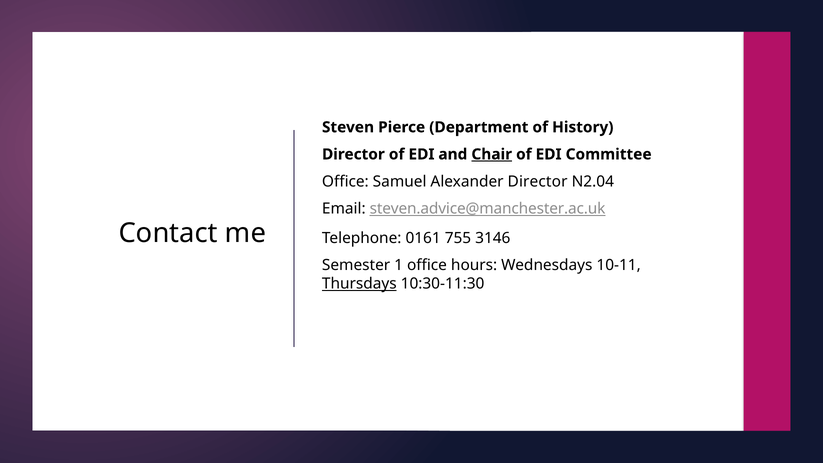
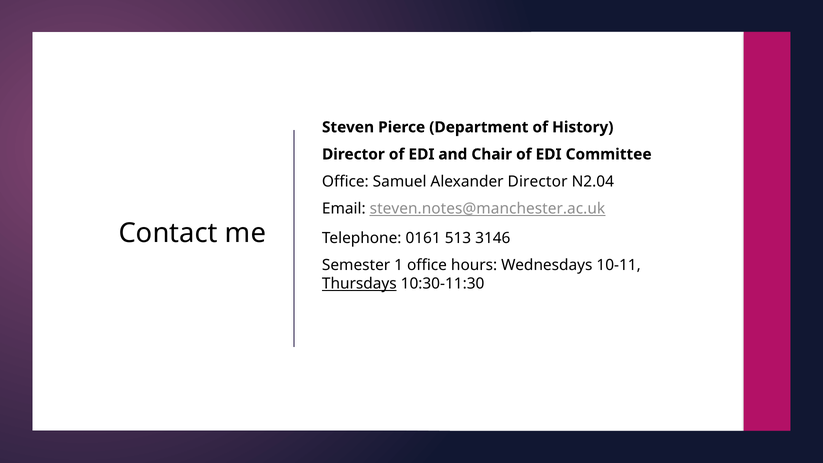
Chair underline: present -> none
steven.advice@manchester.ac.uk: steven.advice@manchester.ac.uk -> steven.notes@manchester.ac.uk
755: 755 -> 513
